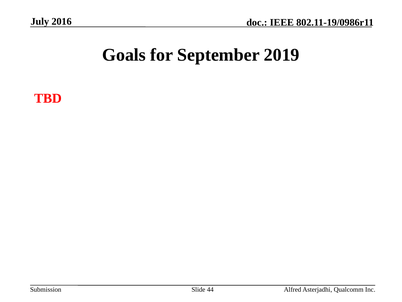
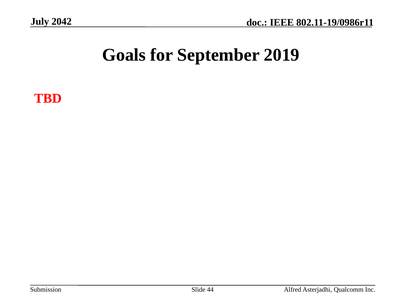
2016: 2016 -> 2042
